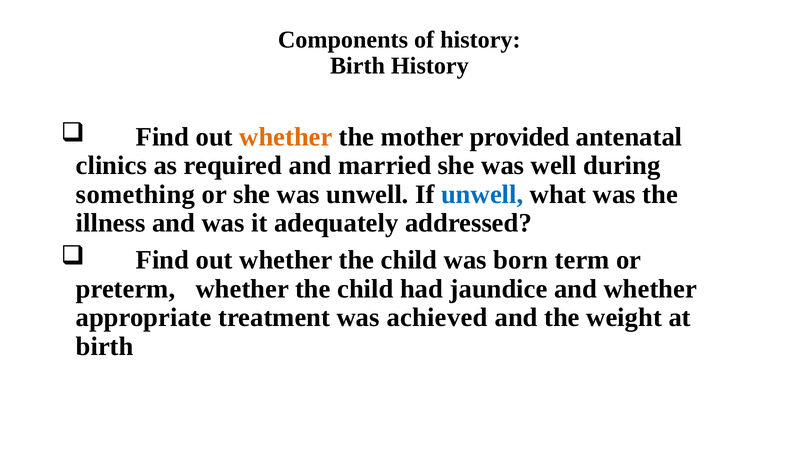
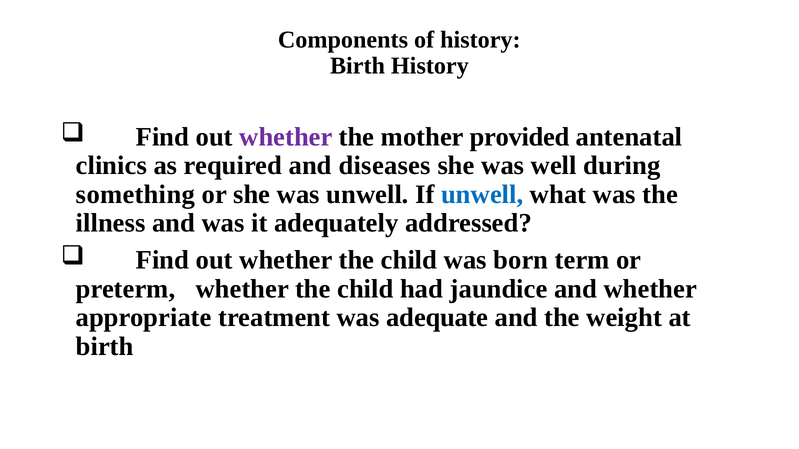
whether at (286, 137) colour: orange -> purple
married: married -> diseases
achieved: achieved -> adequate
